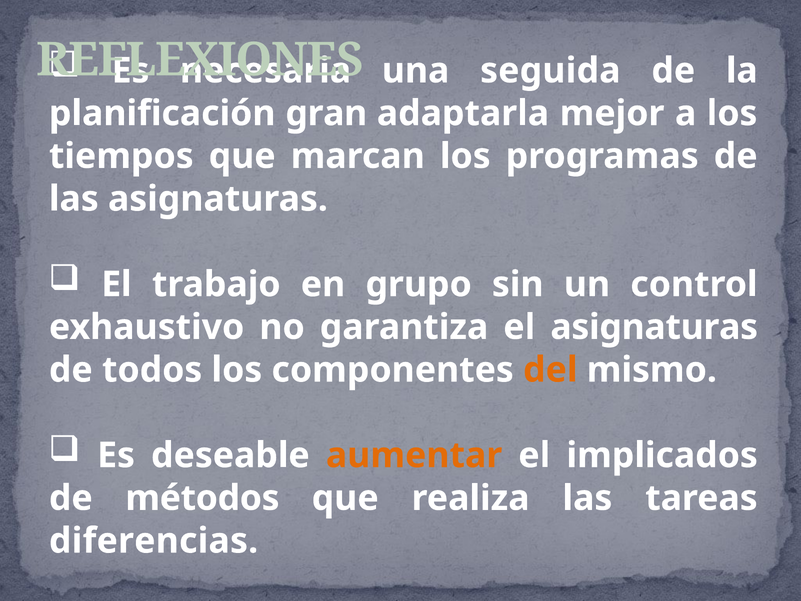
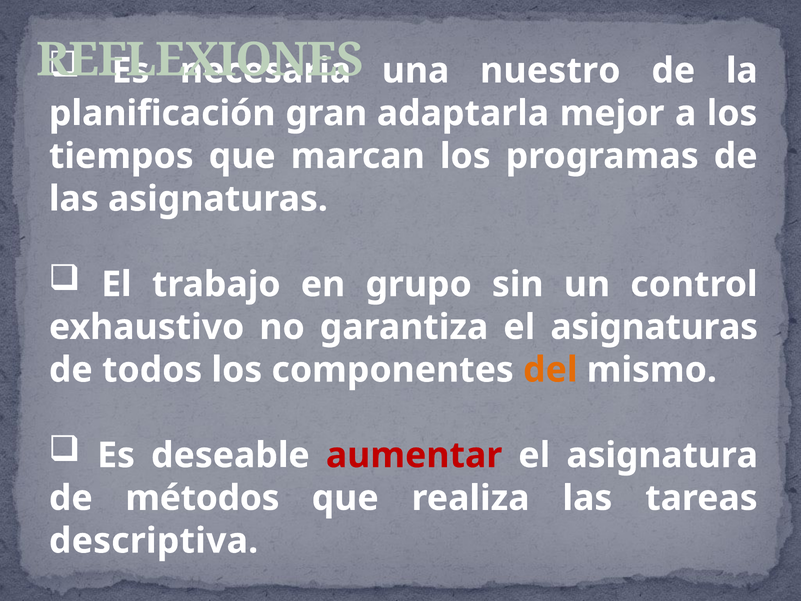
seguida: seguida -> nuestro
aumentar colour: orange -> red
implicados: implicados -> asignatura
diferencias: diferencias -> descriptiva
